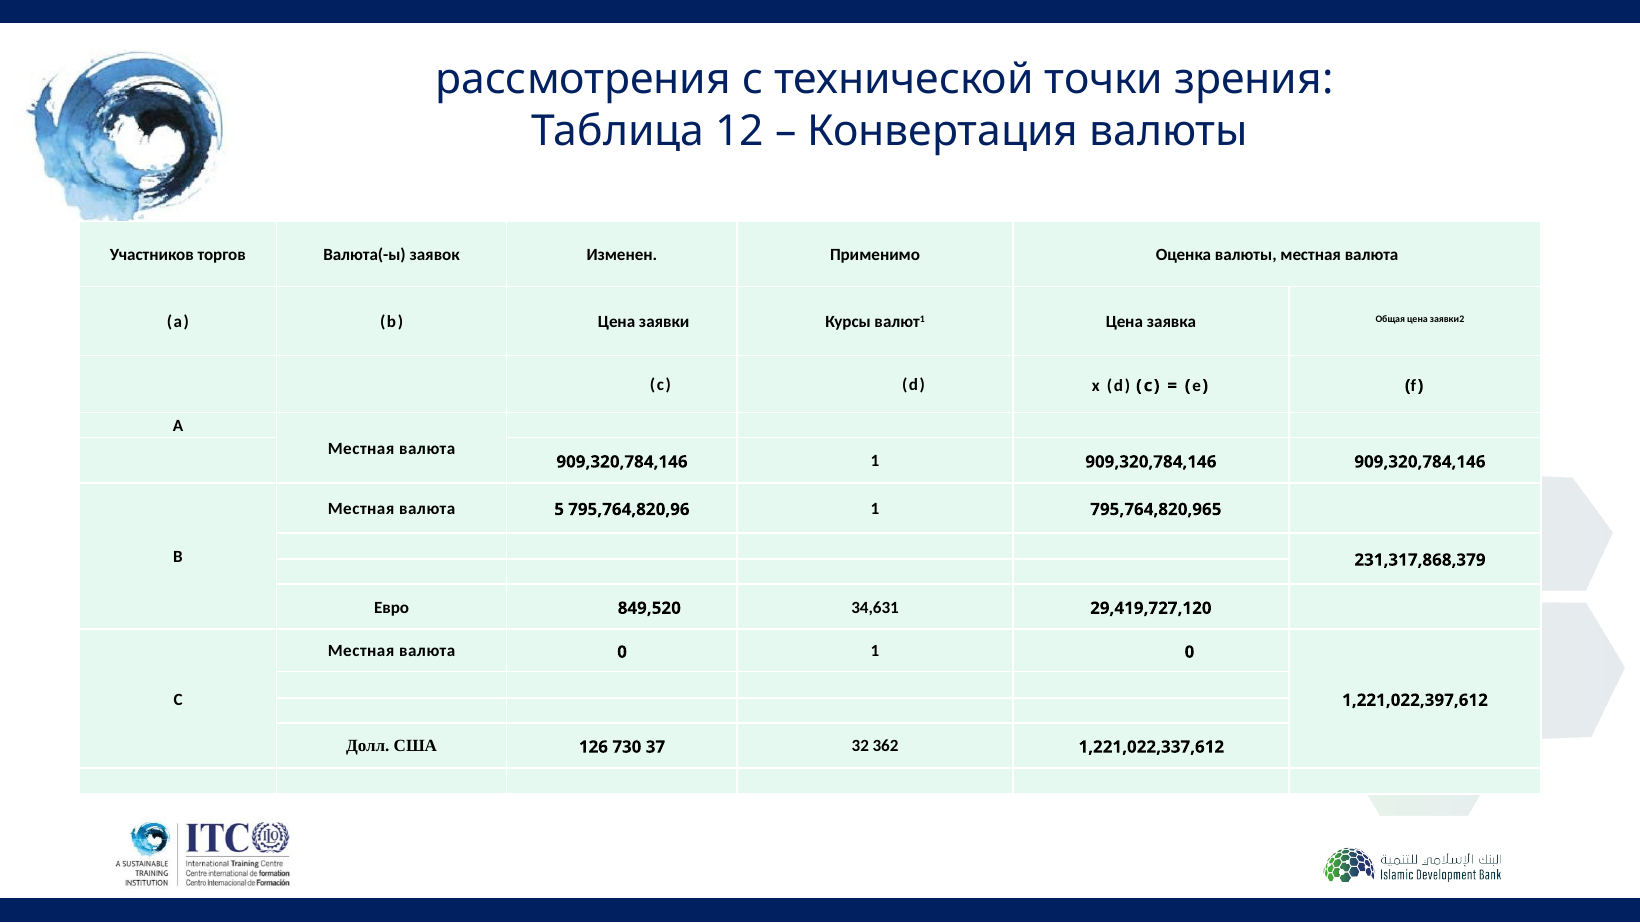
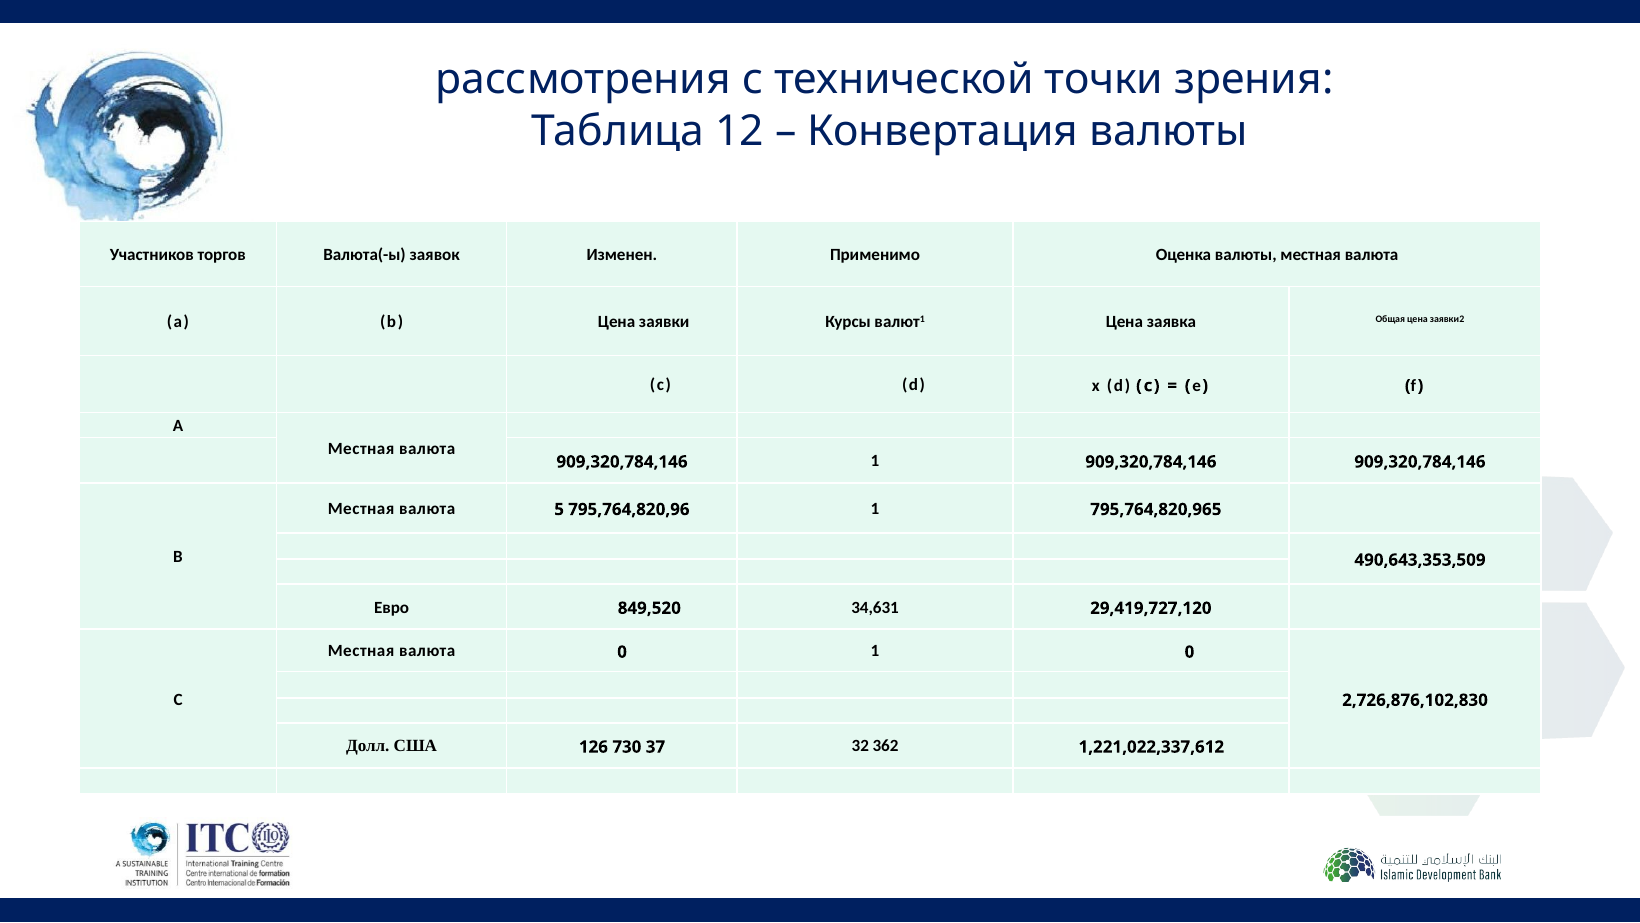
231,317,868,379: 231,317,868,379 -> 490,643,353,509
1,221,022,397,612: 1,221,022,397,612 -> 2,726,876,102,830
